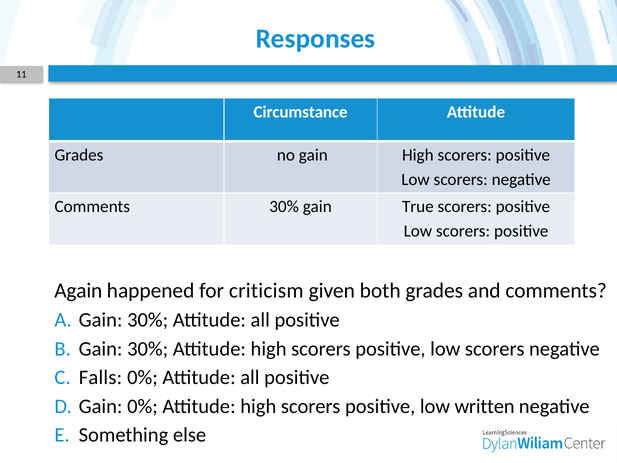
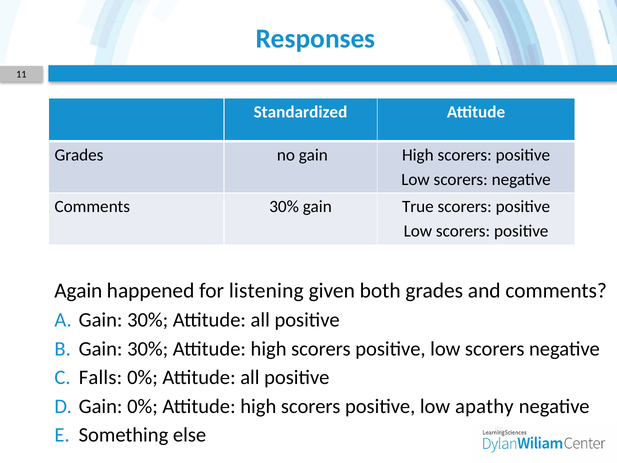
Circumstance: Circumstance -> Standardized
criticism: criticism -> listening
written: written -> apathy
